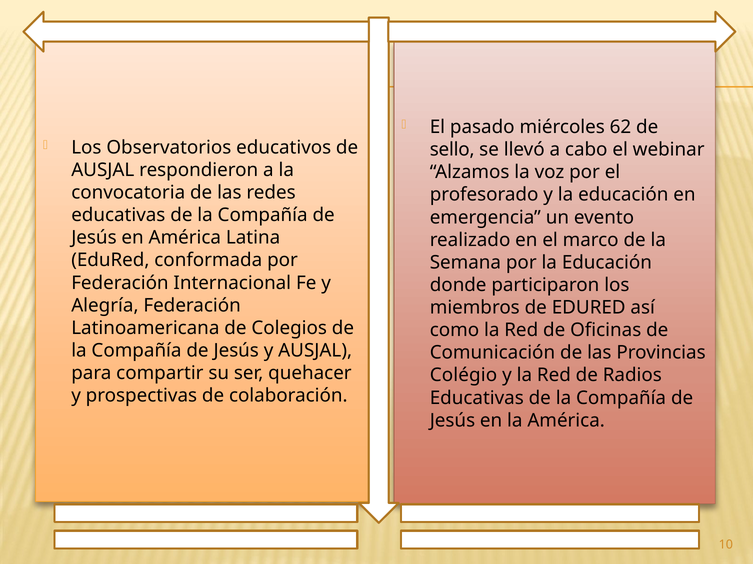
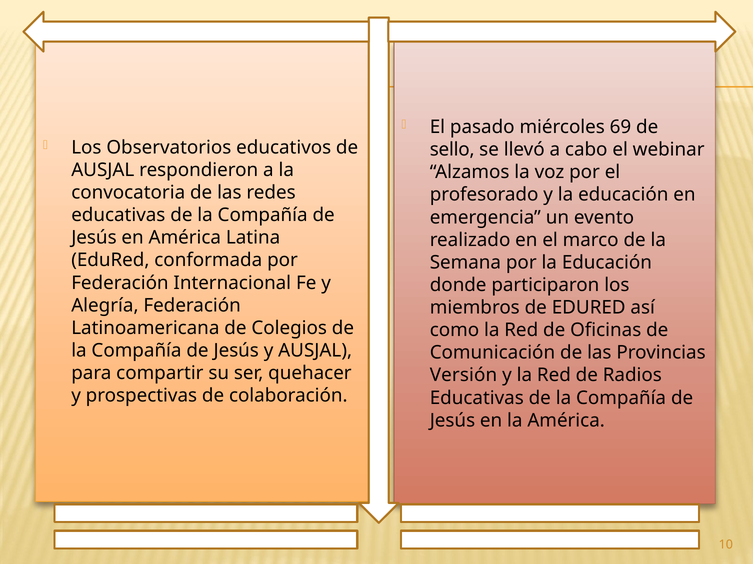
62: 62 -> 69
Colégio: Colégio -> Versión
